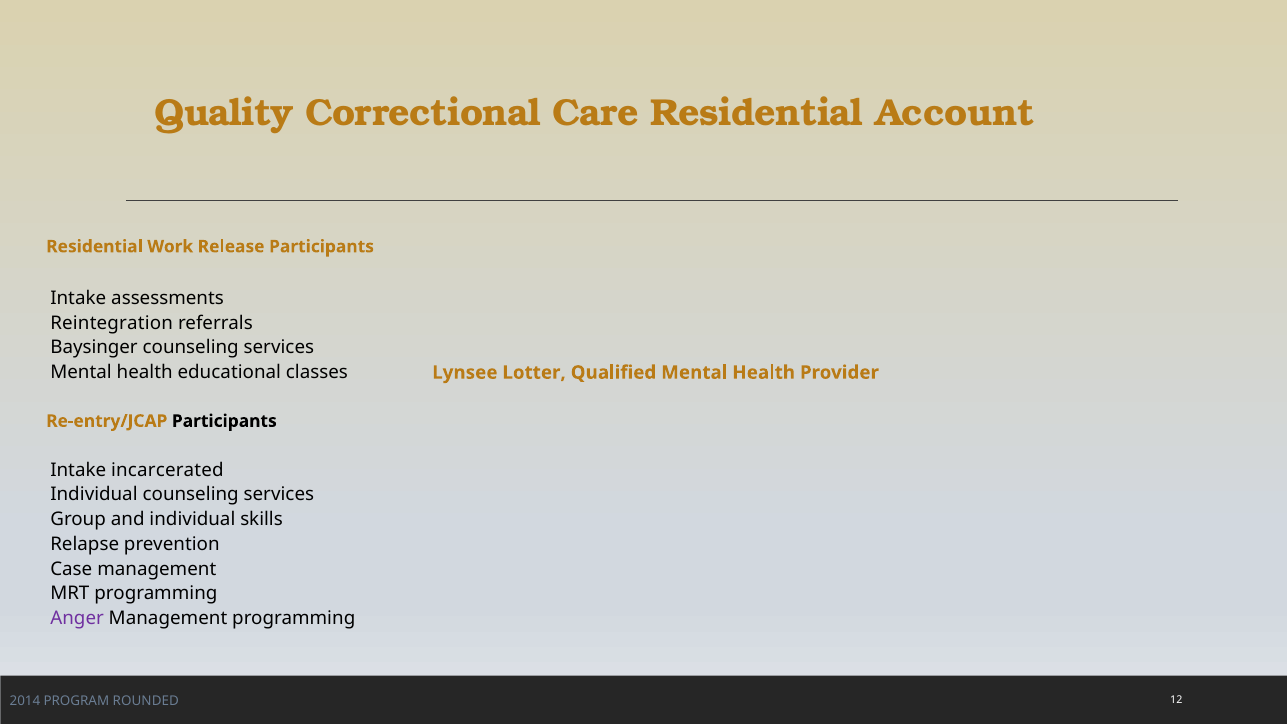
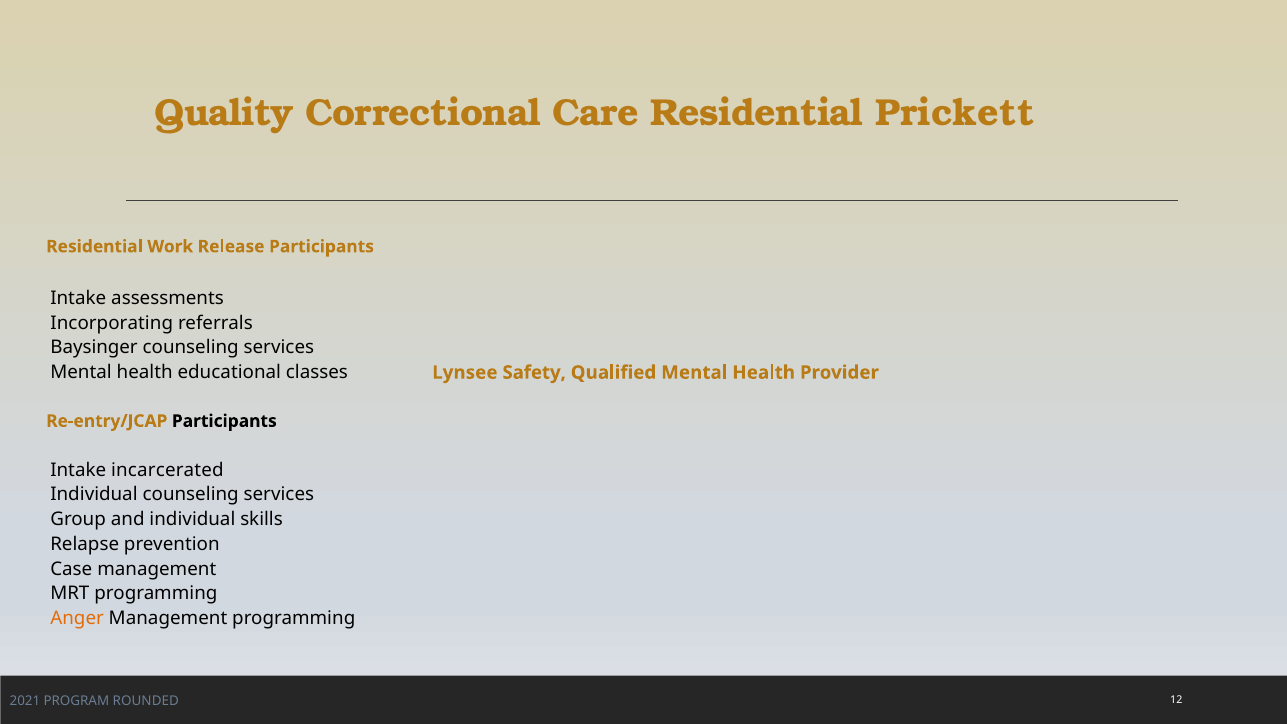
Account: Account -> Prickett
Reintegration: Reintegration -> Incorporating
Lotter: Lotter -> Safety
Anger colour: purple -> orange
2014: 2014 -> 2021
